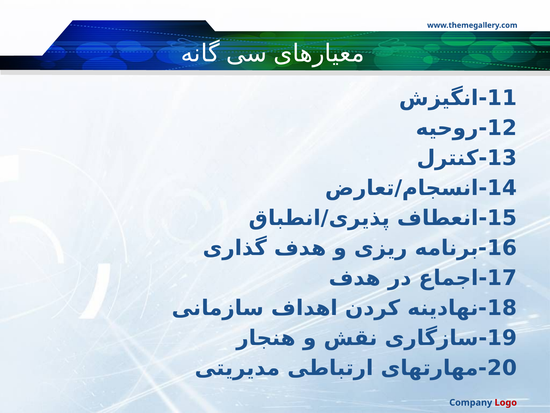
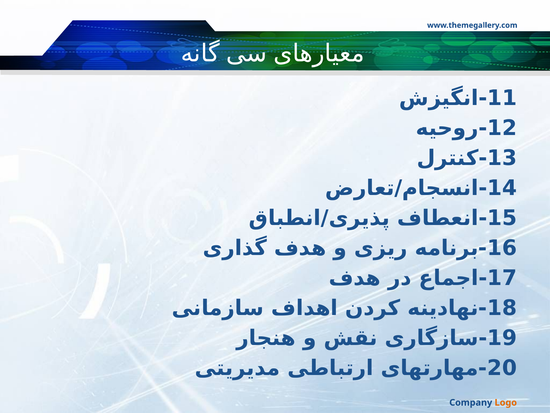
Logo colour: red -> orange
